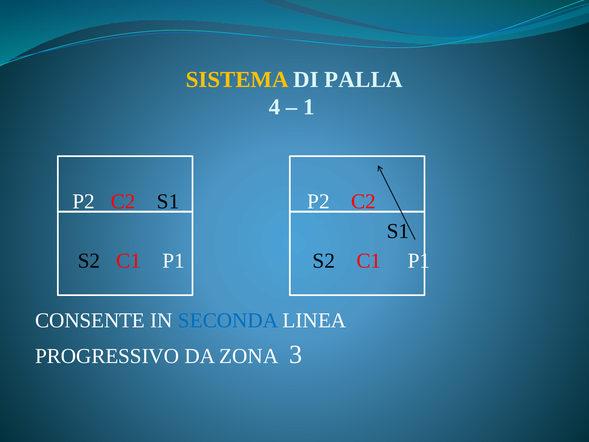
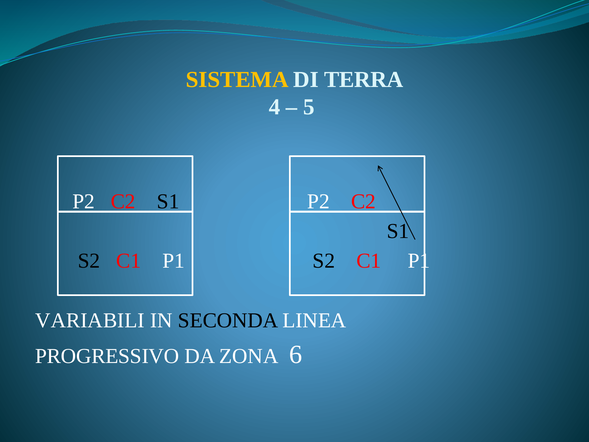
PALLA: PALLA -> TERRA
1: 1 -> 5
CONSENTE: CONSENTE -> VARIABILI
SECONDA colour: blue -> black
3: 3 -> 6
